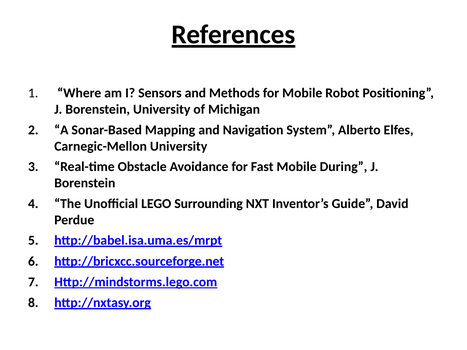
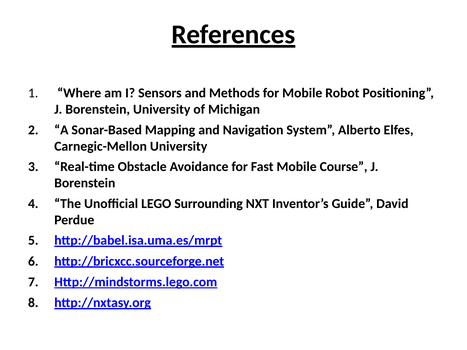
During: During -> Course
